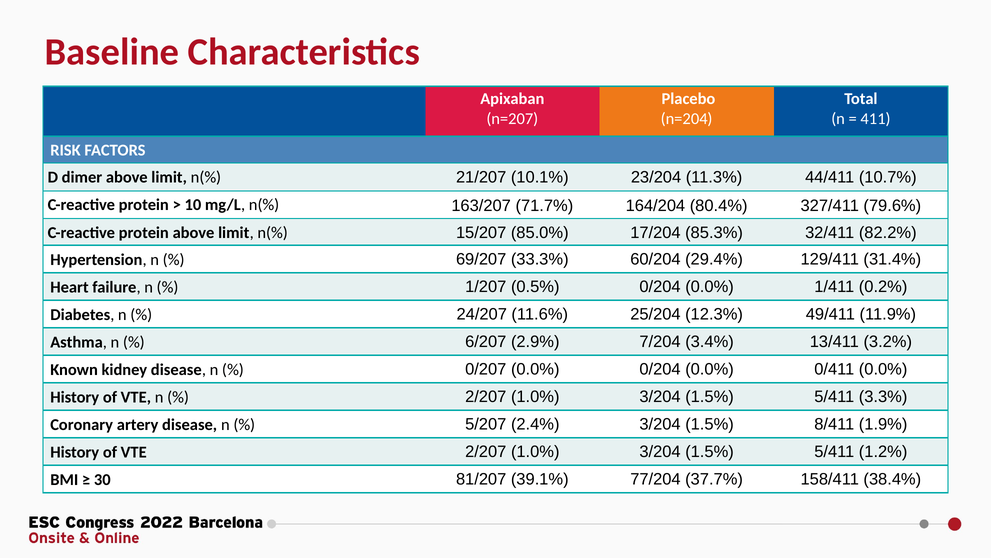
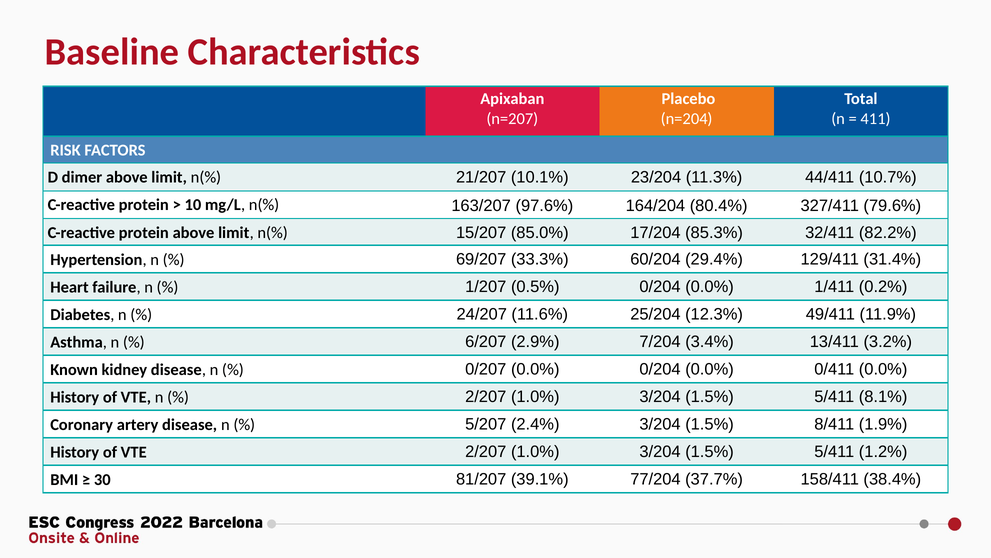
71.7%: 71.7% -> 97.6%
3.3%: 3.3% -> 8.1%
